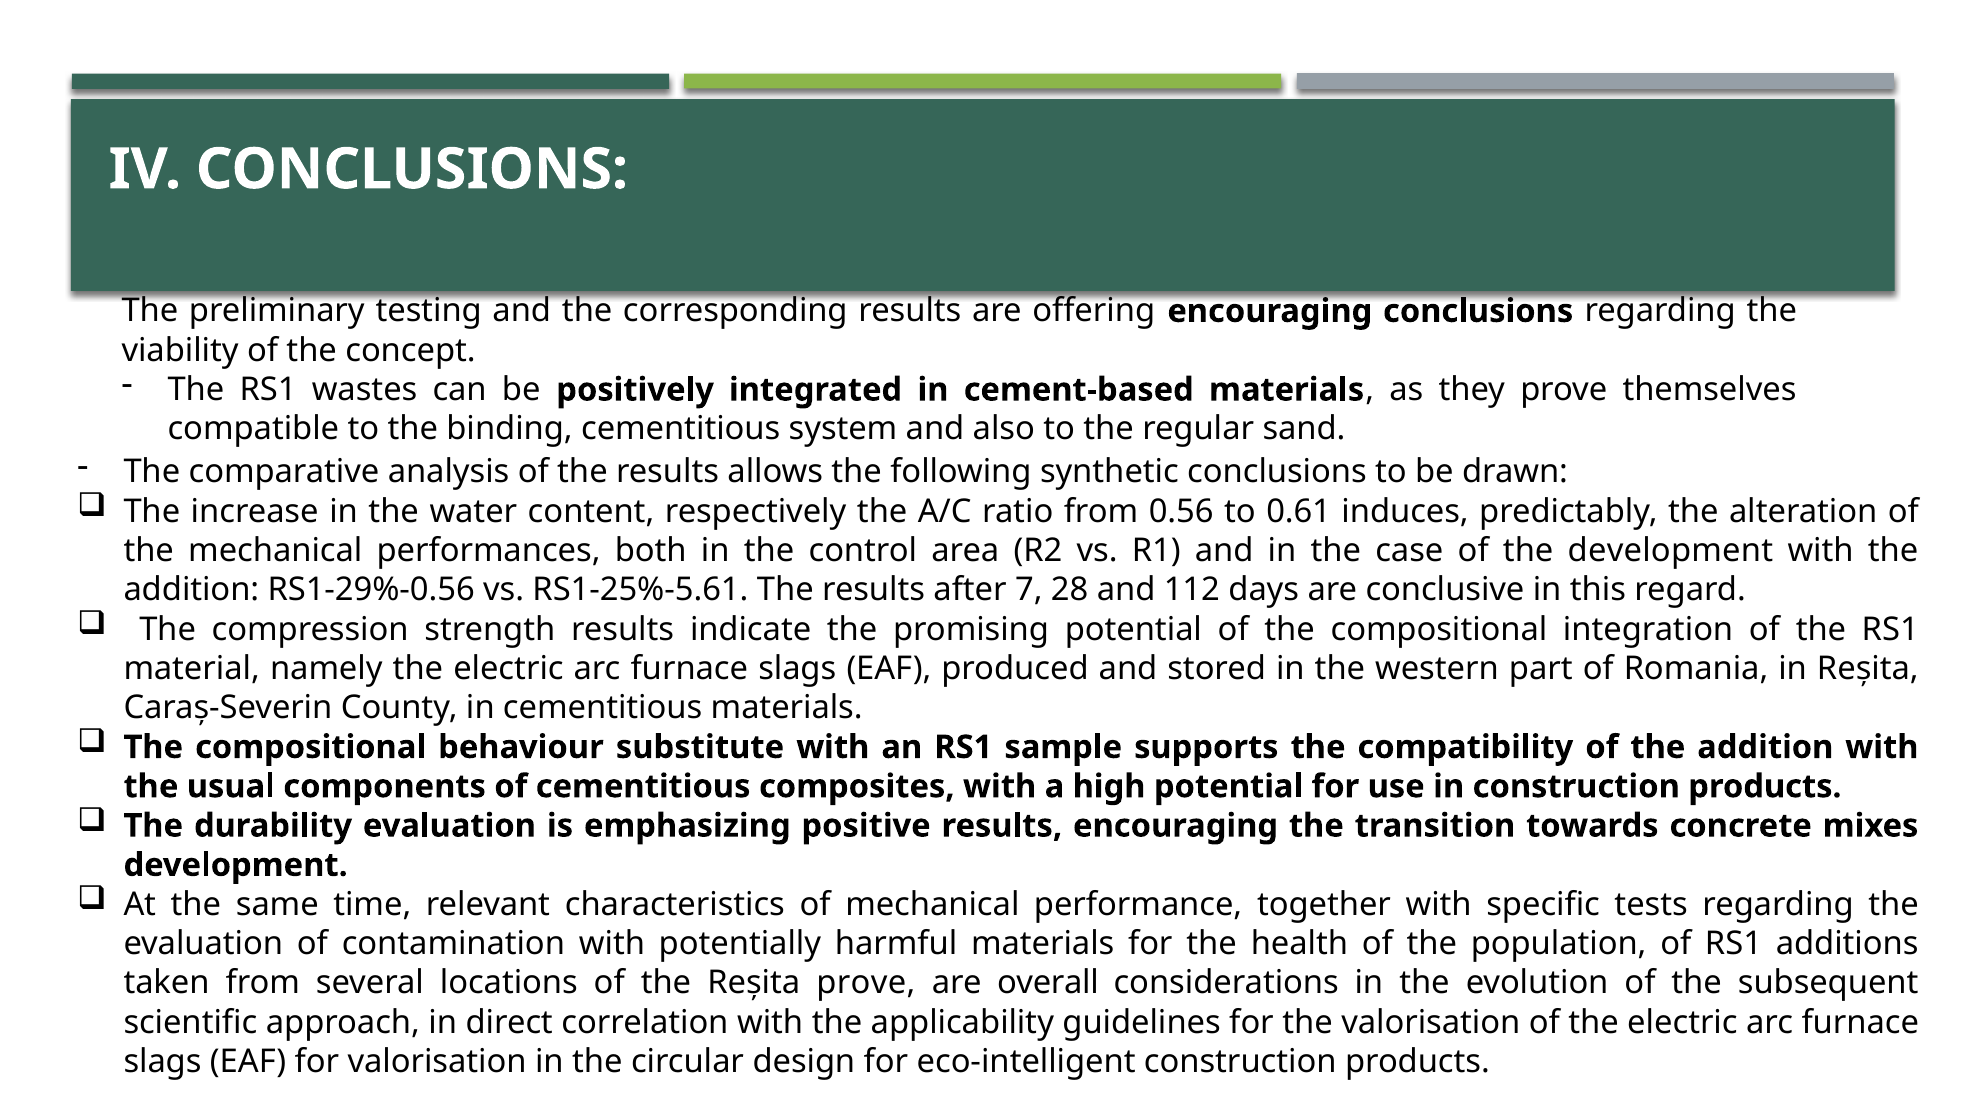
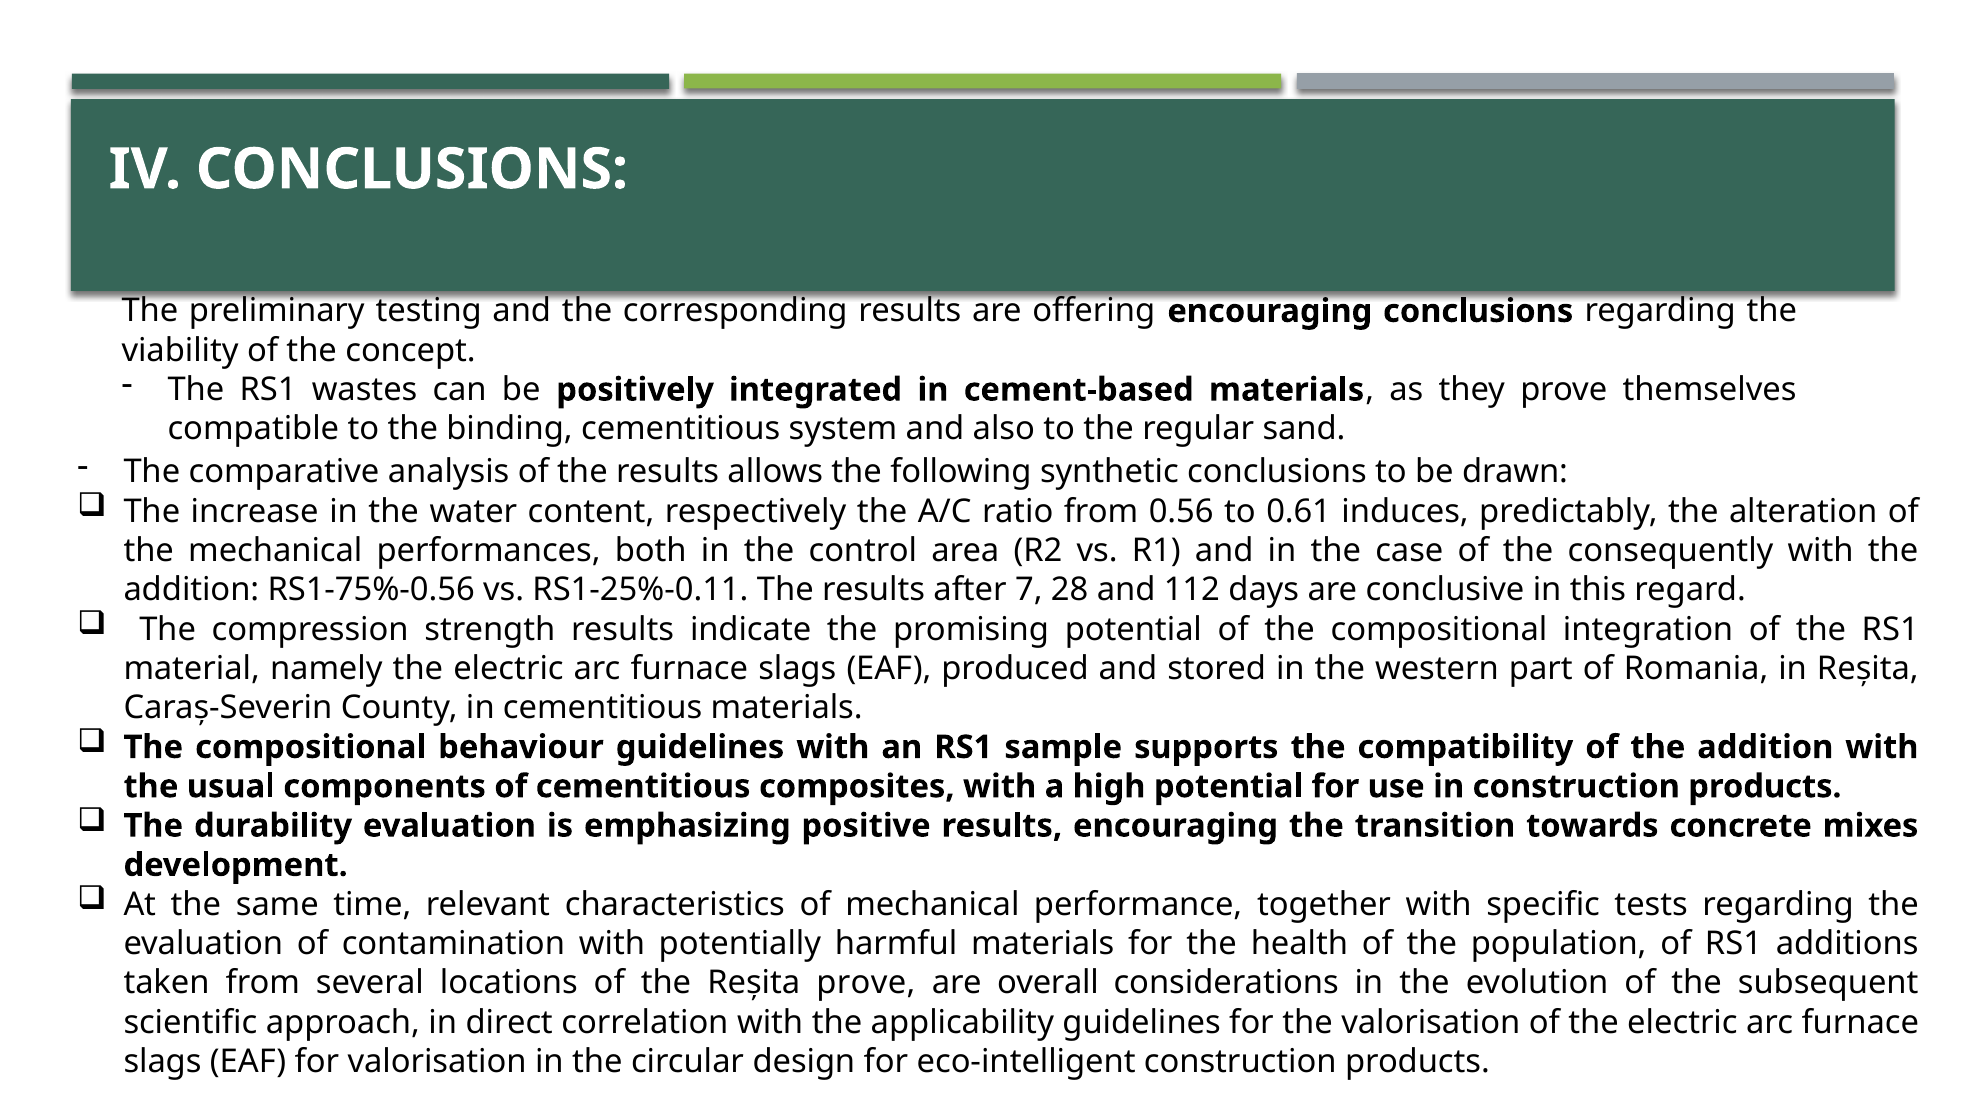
the development: development -> consequently
RS1-29%-0.56: RS1-29%-0.56 -> RS1-75%-0.56
RS1-25%-5.61: RS1-25%-5.61 -> RS1-25%-0.11
behaviour substitute: substitute -> guidelines
